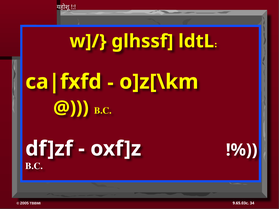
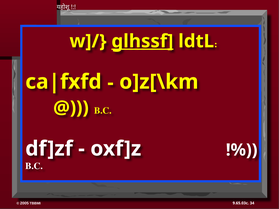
glhssf underline: none -> present
